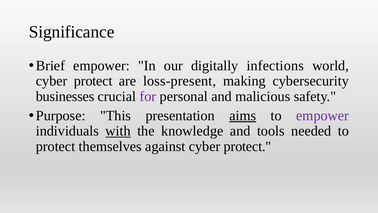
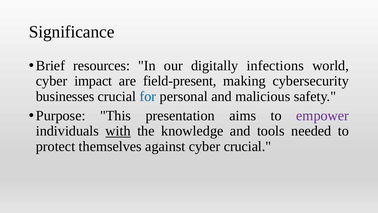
Brief empower: empower -> resources
protect at (93, 81): protect -> impact
loss-present: loss-present -> field-present
for colour: purple -> blue
aims underline: present -> none
against cyber protect: protect -> crucial
